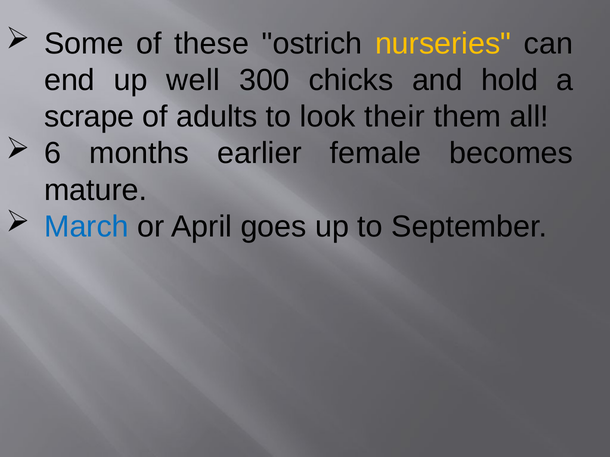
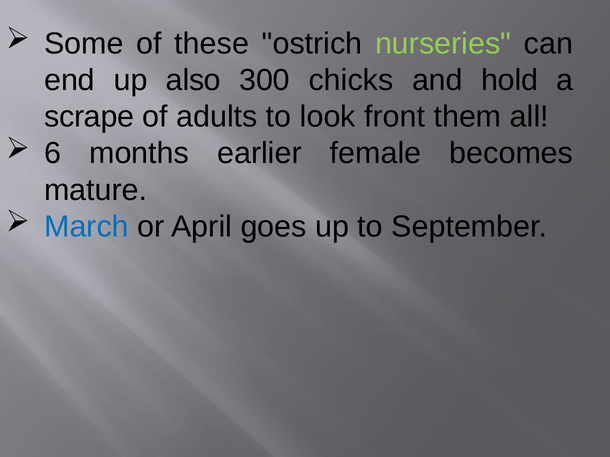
nurseries colour: yellow -> light green
well: well -> also
their: their -> front
